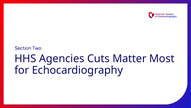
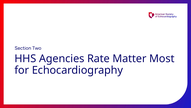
Cuts: Cuts -> Rate
